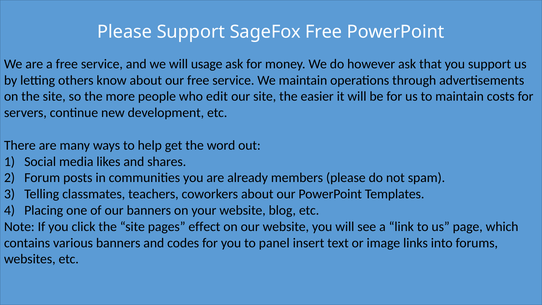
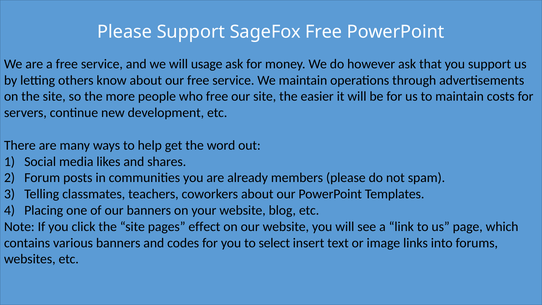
who edit: edit -> free
panel: panel -> select
